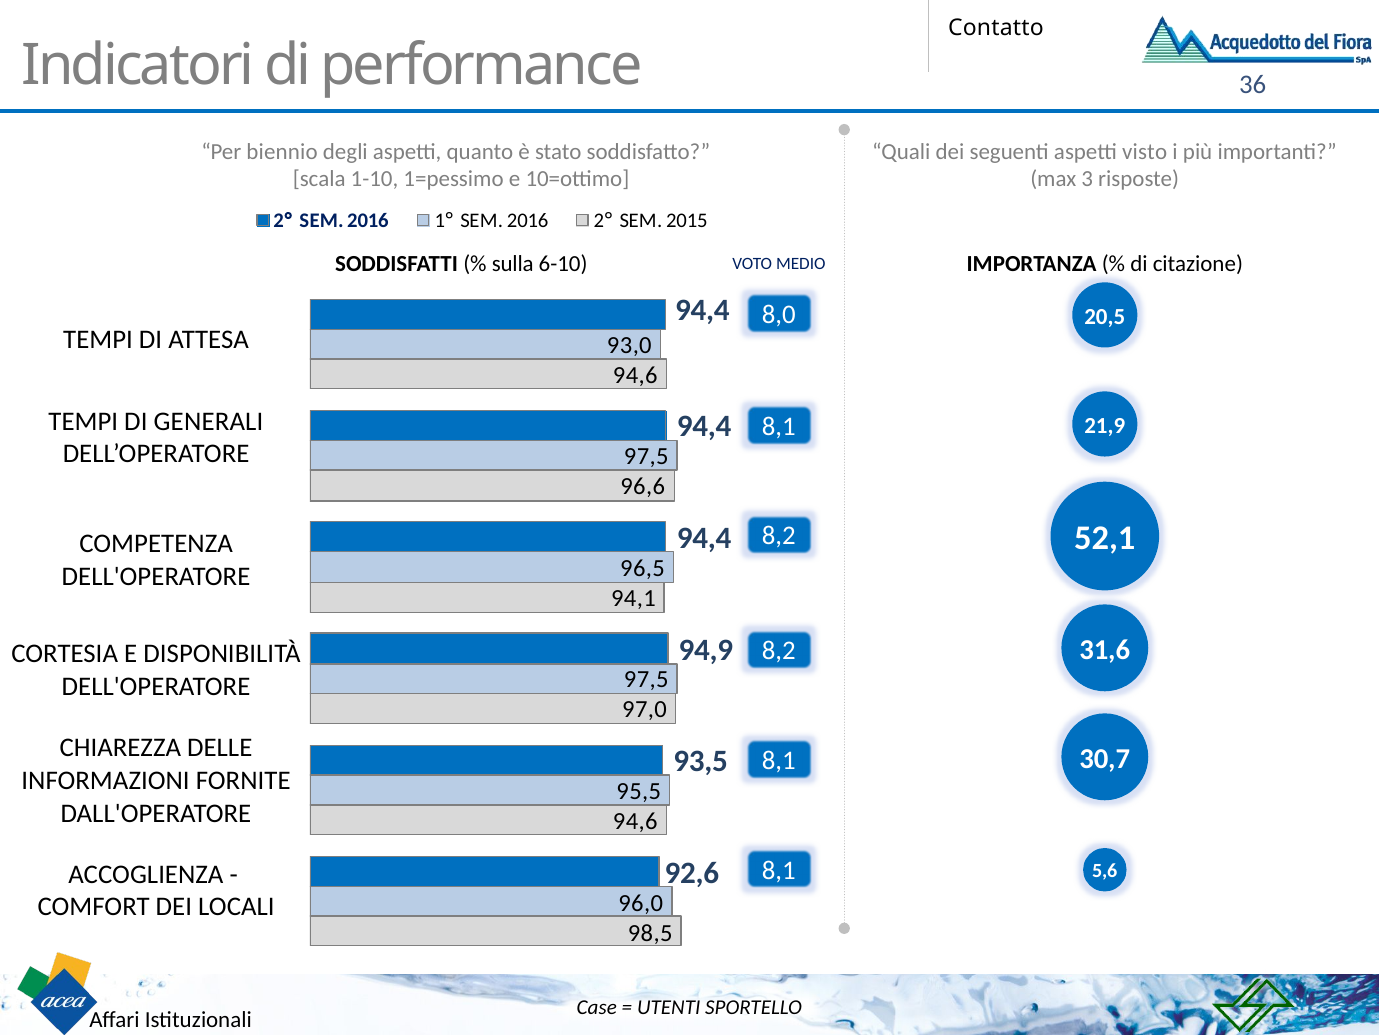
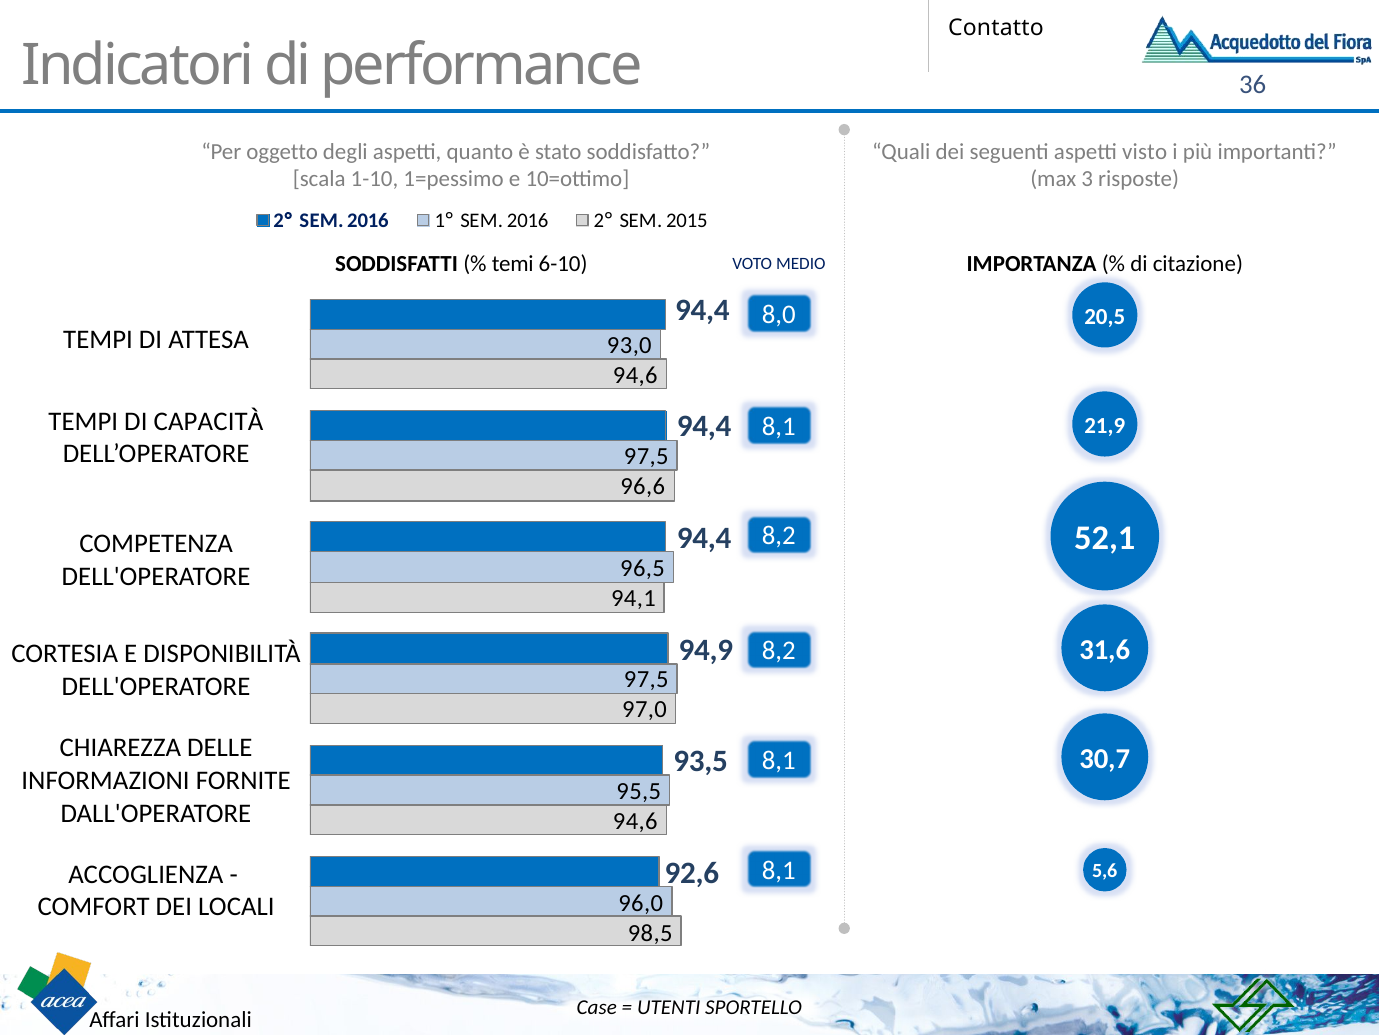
biennio: biennio -> oggetto
sulla: sulla -> temi
GENERALI: GENERALI -> CAPACITÀ
